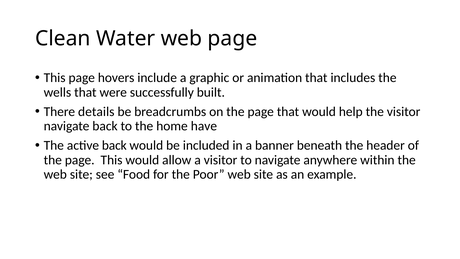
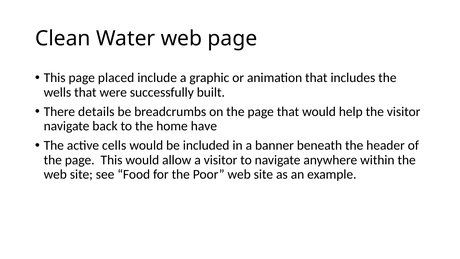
hovers: hovers -> placed
active back: back -> cells
